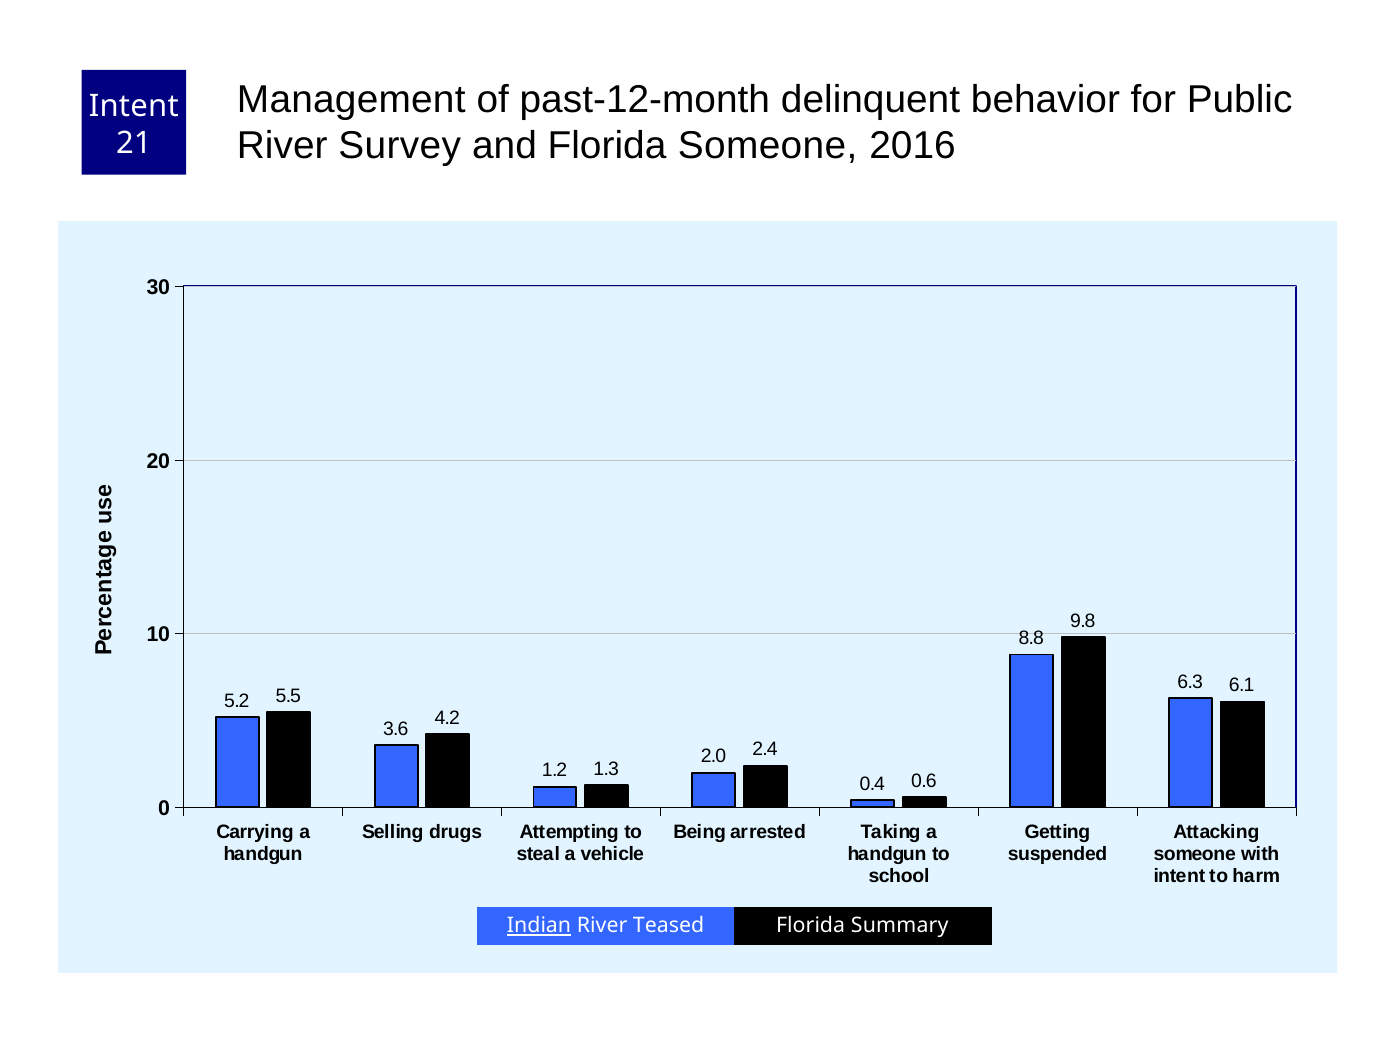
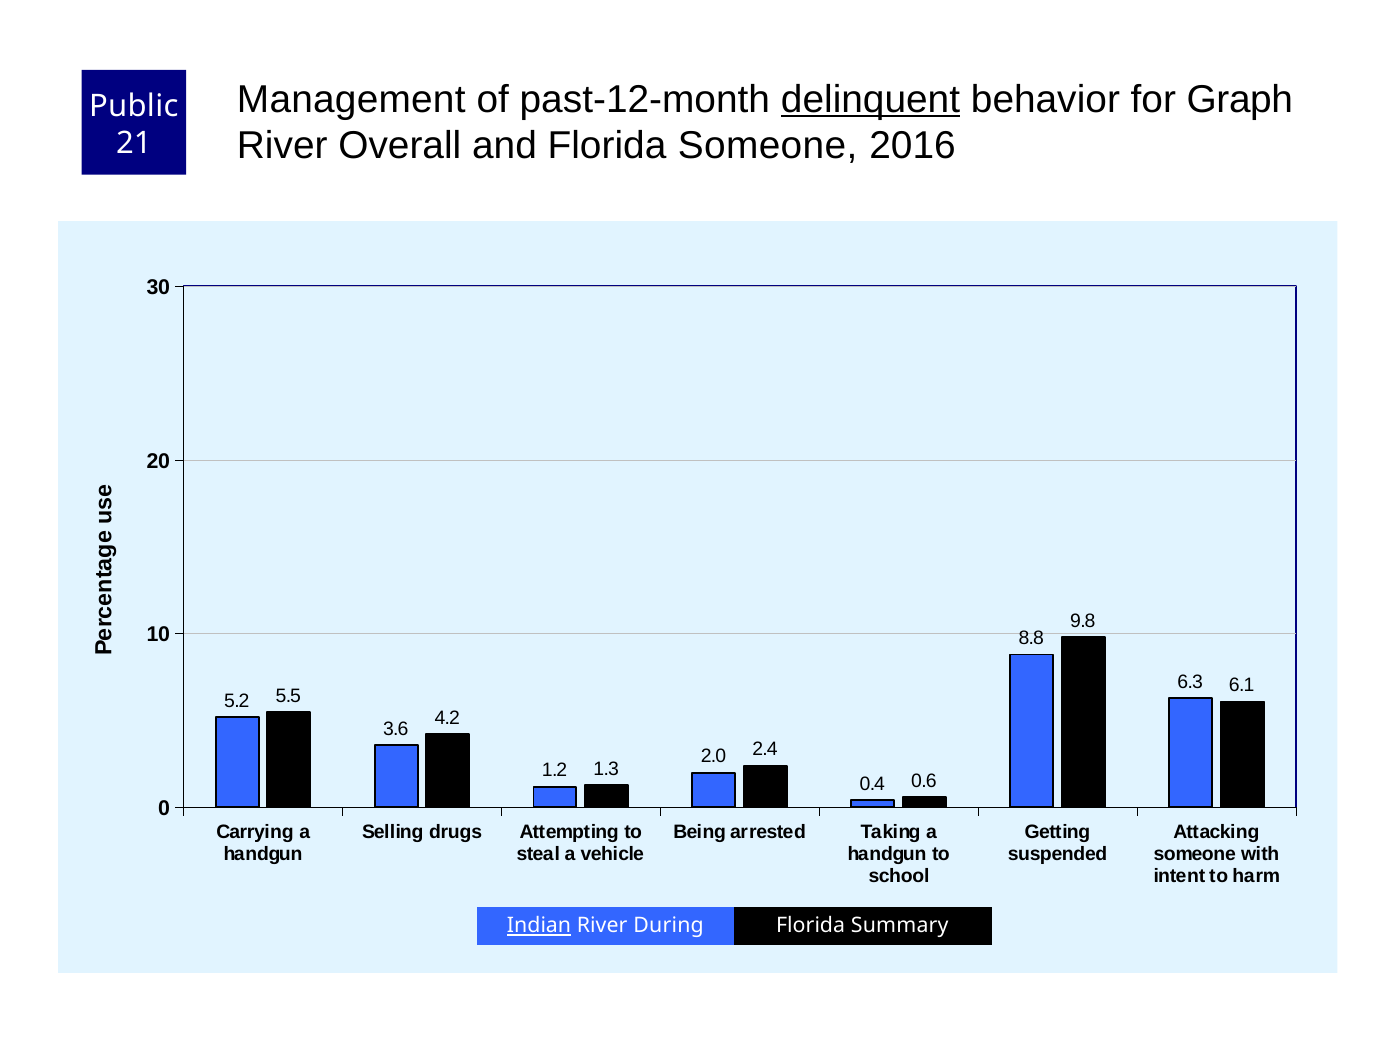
delinquent underline: none -> present
Public: Public -> Graph
Intent at (134, 106): Intent -> Public
Survey: Survey -> Overall
Teased: Teased -> During
